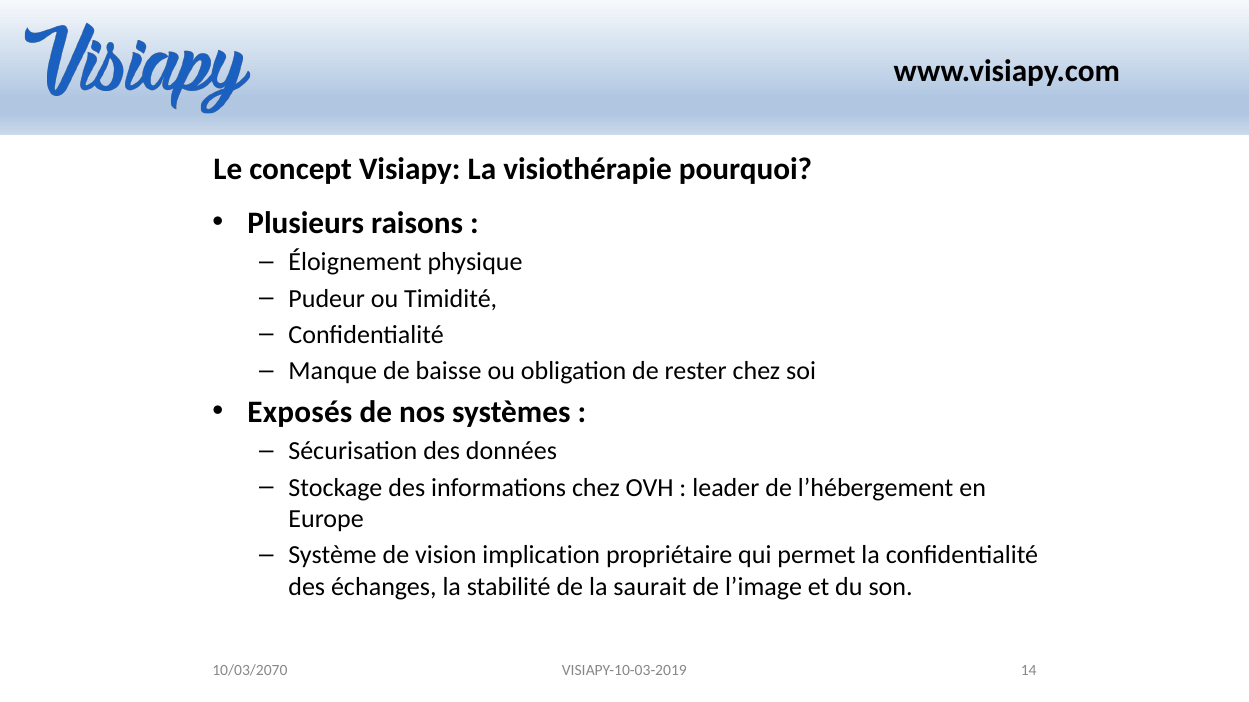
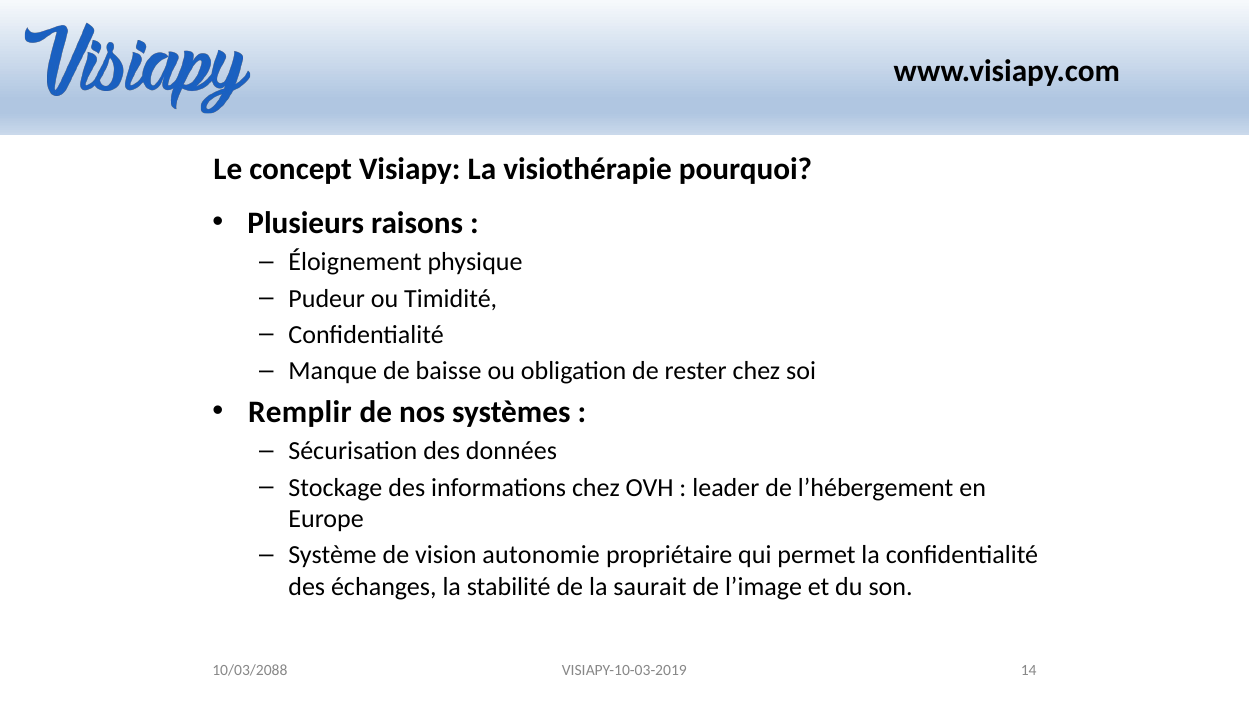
Exposés: Exposés -> Remplir
implication: implication -> autonomie
10/03/2070: 10/03/2070 -> 10/03/2088
